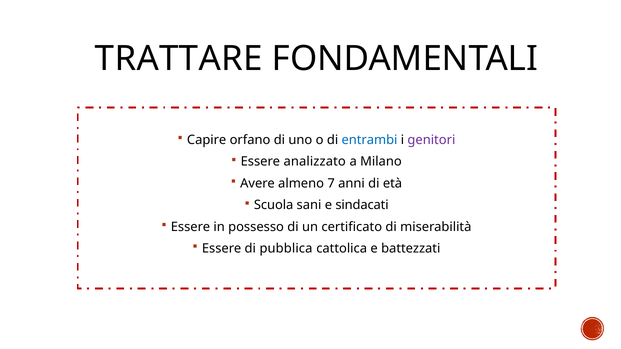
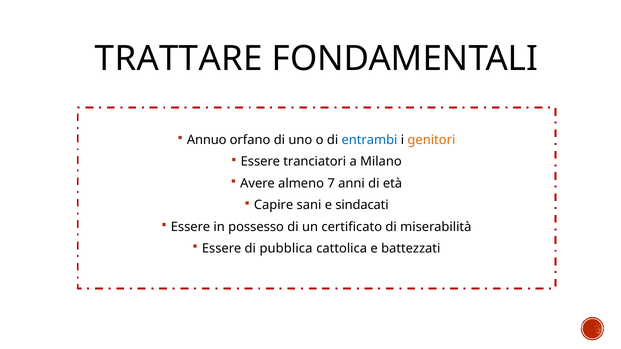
Capire: Capire -> Annuo
genitori colour: purple -> orange
analizzato: analizzato -> tranciatori
Scuola: Scuola -> Capire
